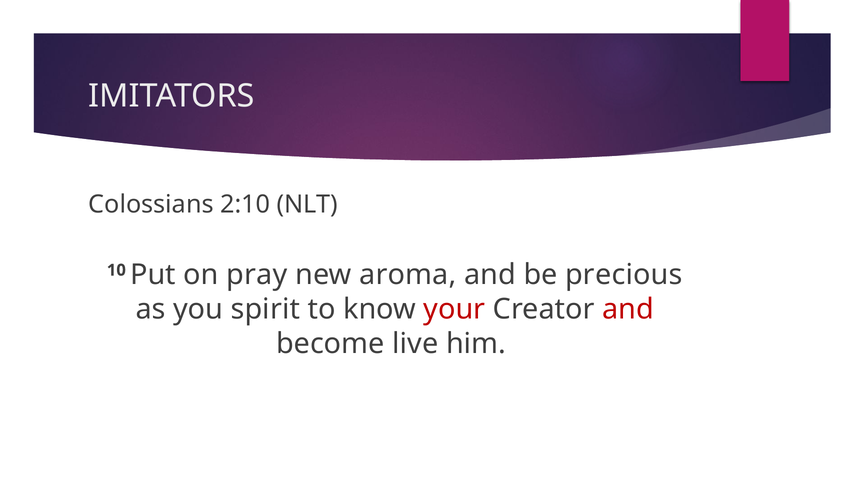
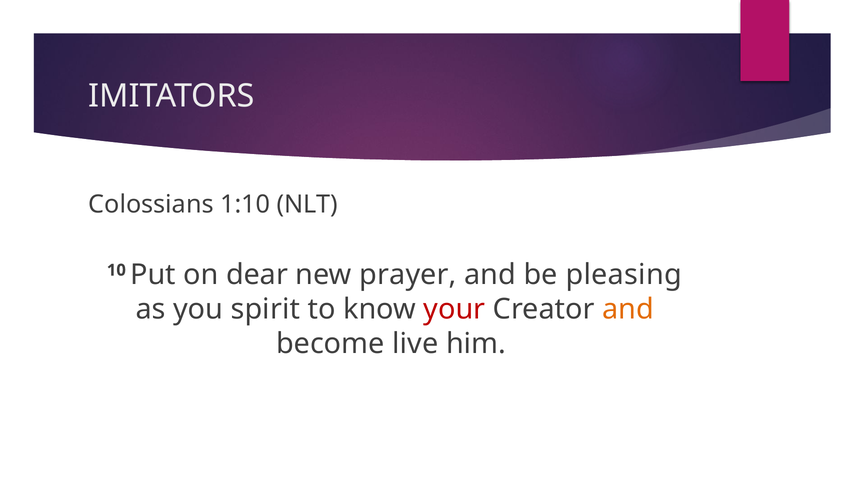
2:10: 2:10 -> 1:10
pray: pray -> dear
aroma: aroma -> prayer
precious: precious -> pleasing
and at (628, 310) colour: red -> orange
